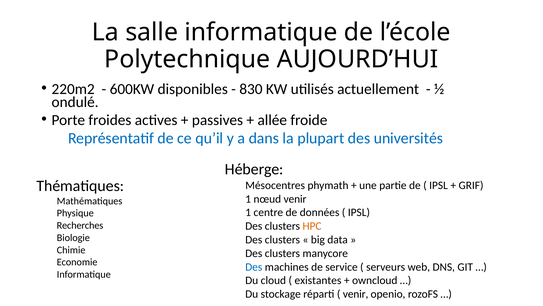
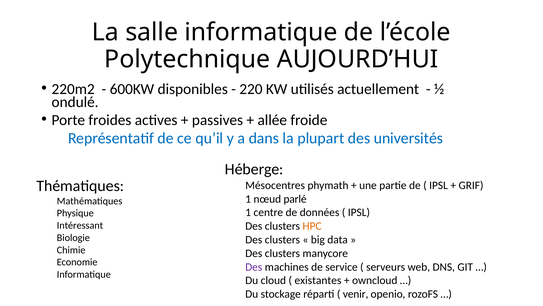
830: 830 -> 220
nœud venir: venir -> parlé
Recherches: Recherches -> Intéressant
Des at (254, 266) colour: blue -> purple
